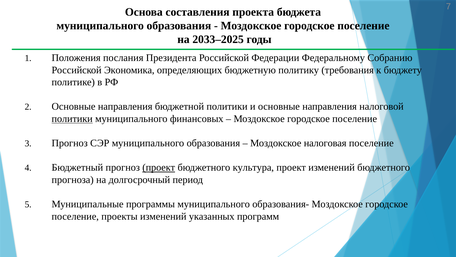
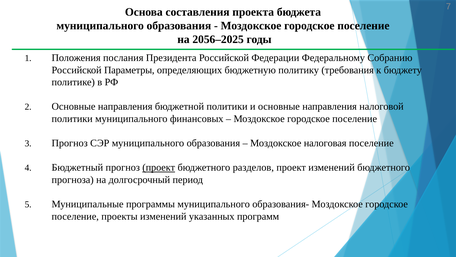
2033–2025: 2033–2025 -> 2056–2025
Экономика: Экономика -> Параметры
политики at (72, 119) underline: present -> none
культура: культура -> разделов
